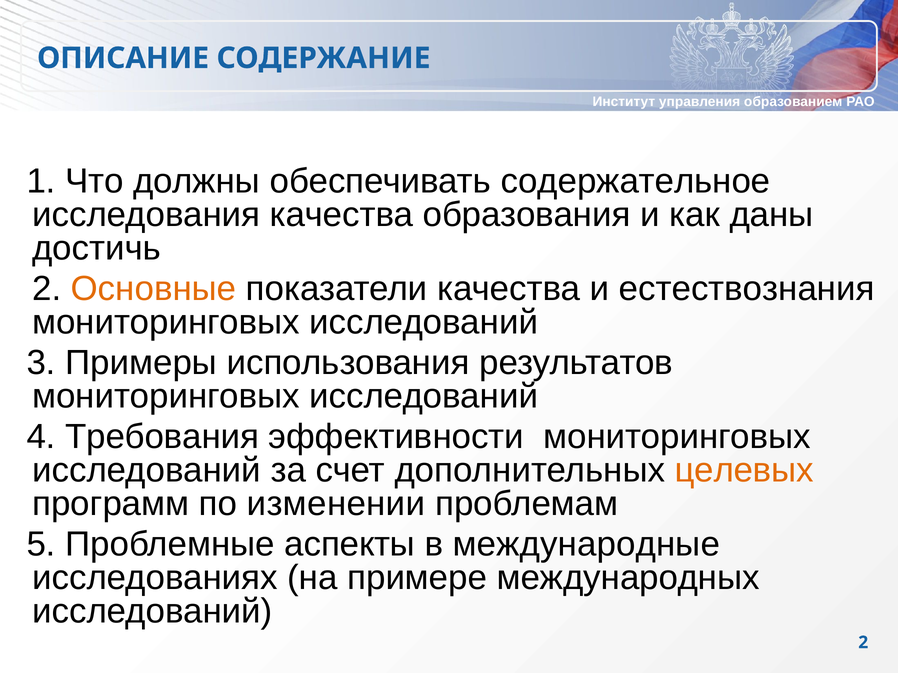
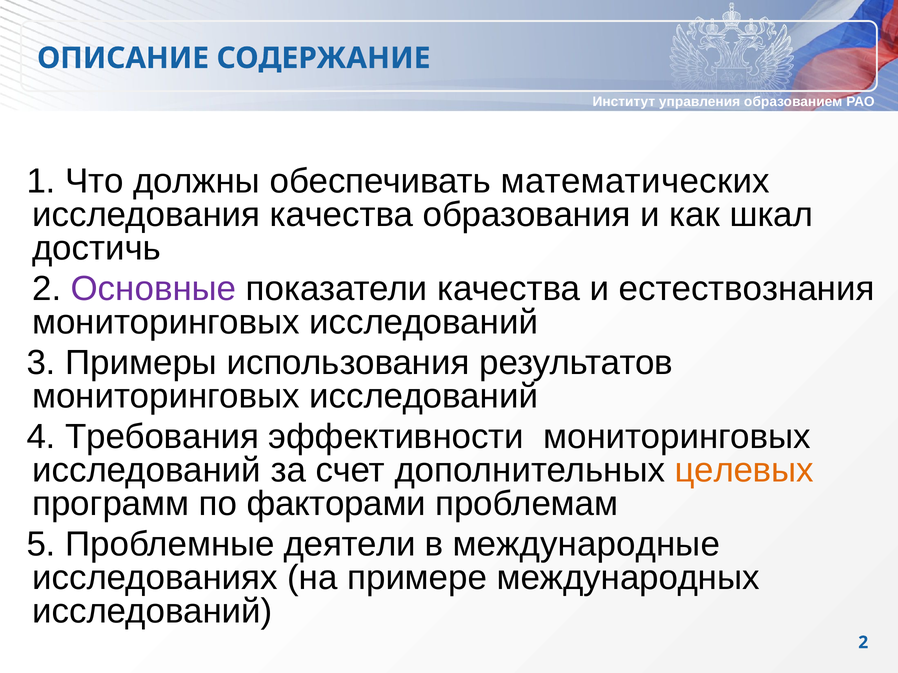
содержательное: содержательное -> математических
даны: даны -> шкал
Основные colour: orange -> purple
изменении: изменении -> факторами
аспекты: аспекты -> деятели
